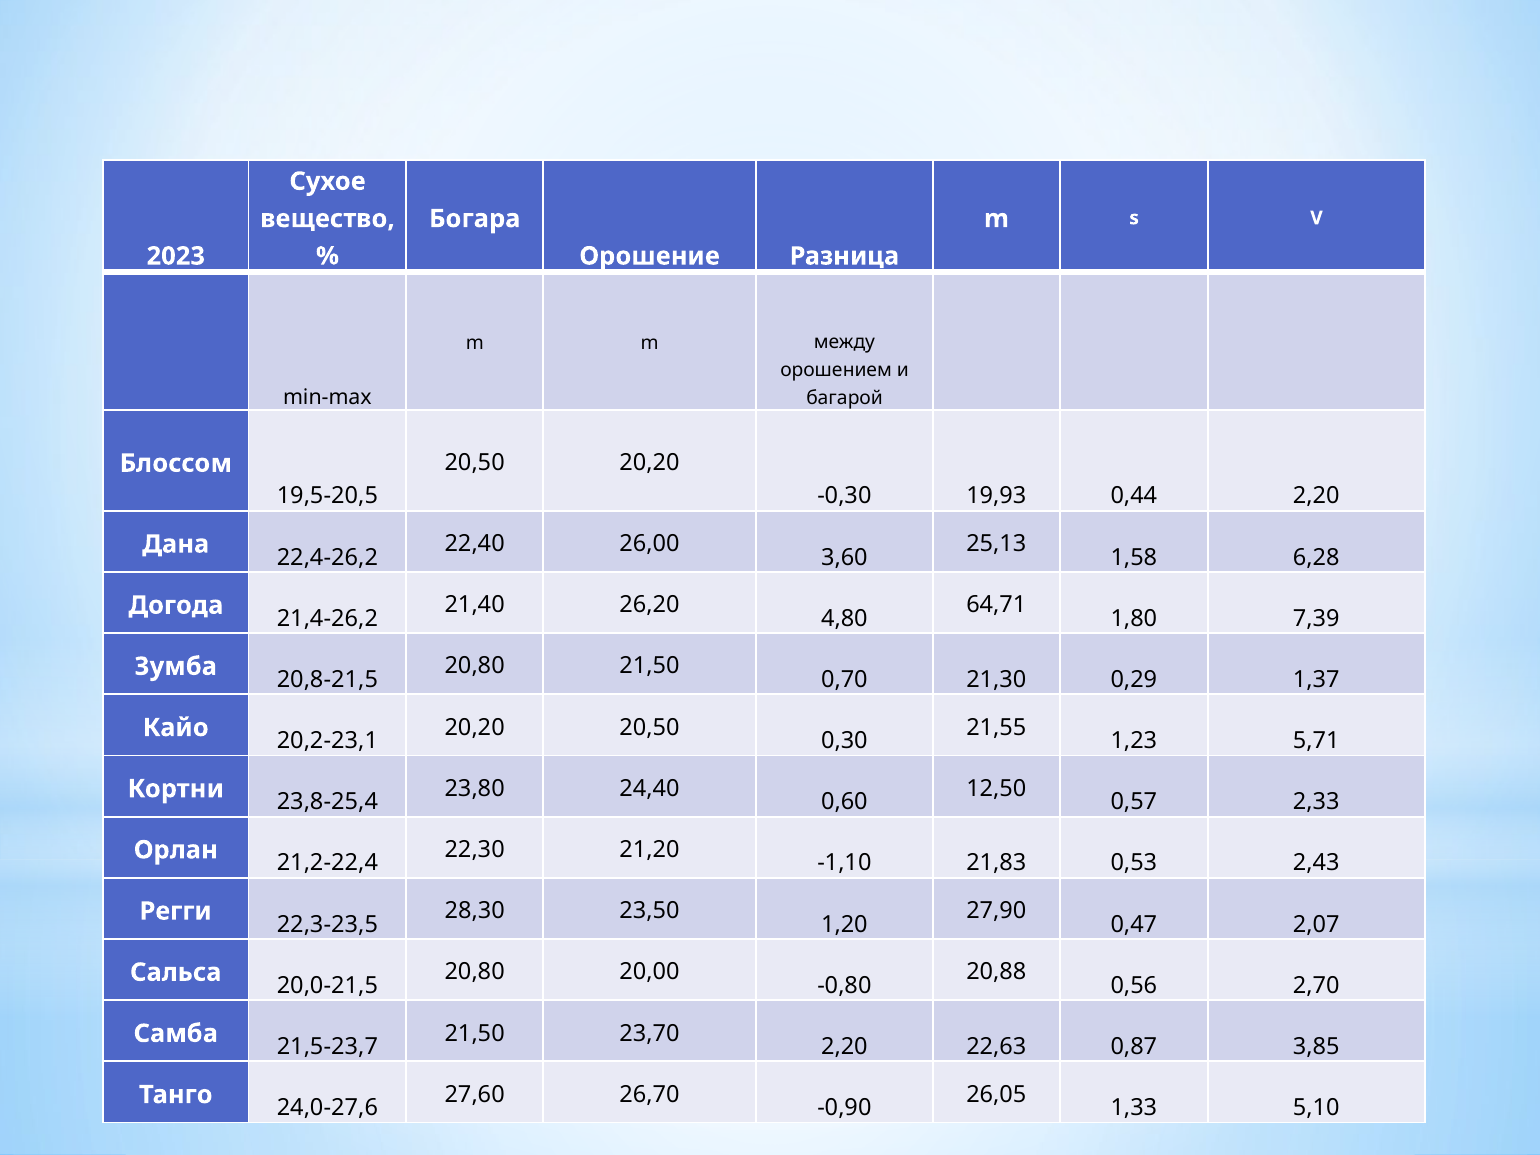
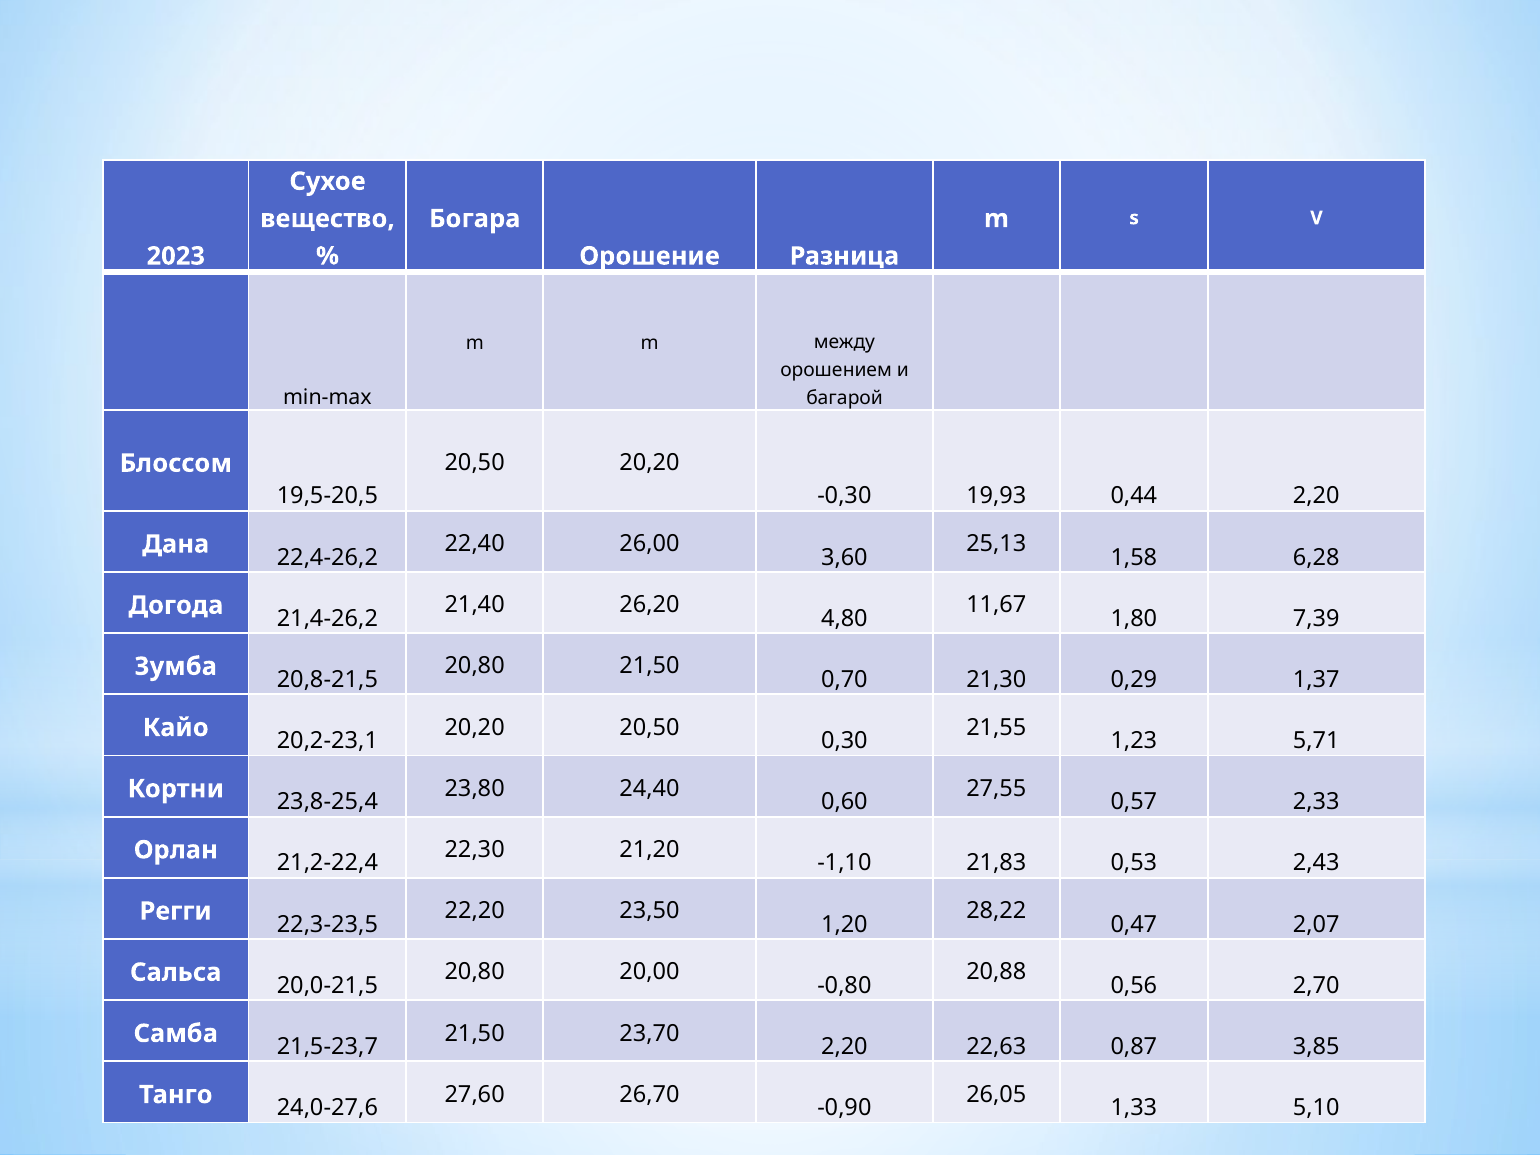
64,71: 64,71 -> 11,67
12,50: 12,50 -> 27,55
28,30: 28,30 -> 22,20
27,90: 27,90 -> 28,22
